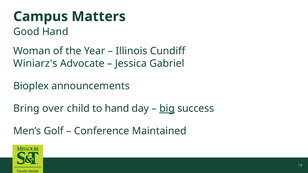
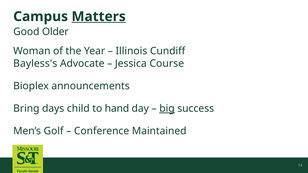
Matters underline: none -> present
Good Hand: Hand -> Older
Winiarz's: Winiarz's -> Bayless's
Gabriel: Gabriel -> Course
over: over -> days
